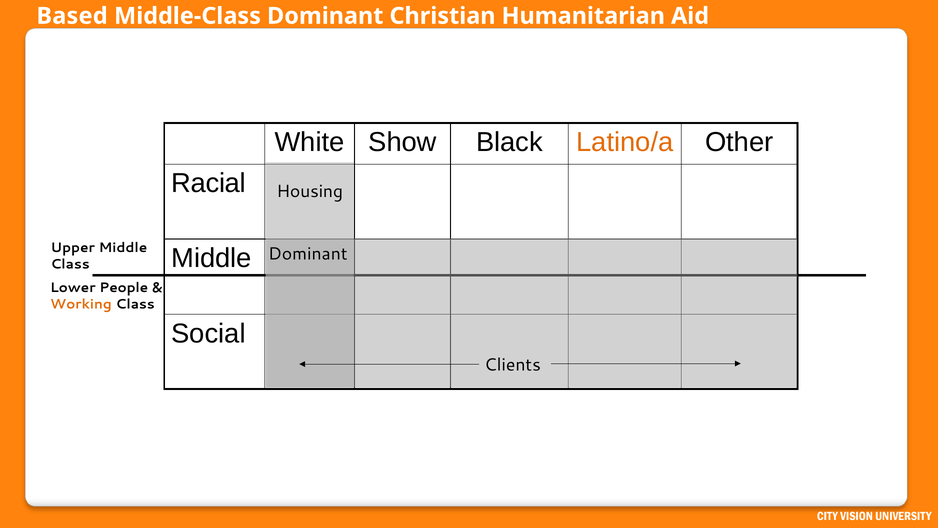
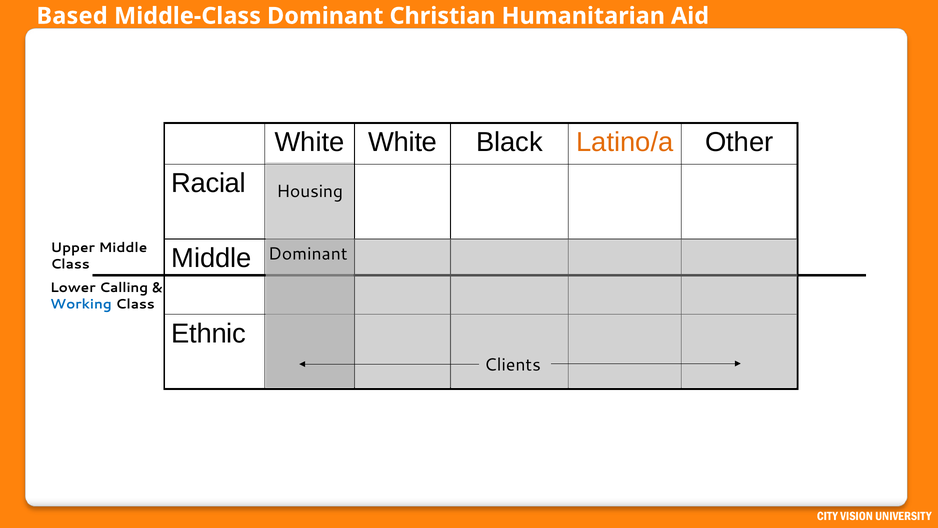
White Show: Show -> White
People: People -> Calling
Working colour: orange -> blue
Social: Social -> Ethnic
